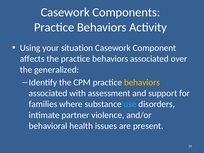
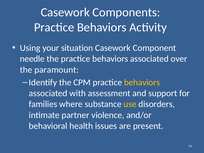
affects: affects -> needle
generalized: generalized -> paramount
use colour: light blue -> yellow
